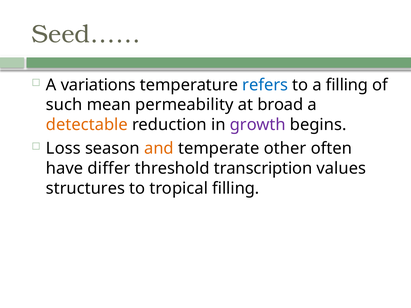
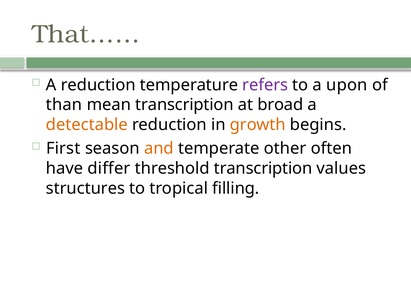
Seed……: Seed…… -> That……
A variations: variations -> reduction
refers colour: blue -> purple
a filling: filling -> upon
such: such -> than
mean permeability: permeability -> transcription
growth colour: purple -> orange
Loss: Loss -> First
